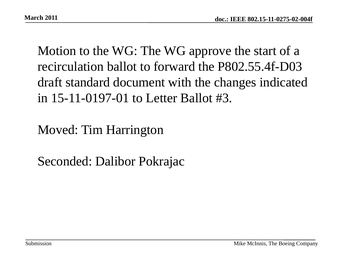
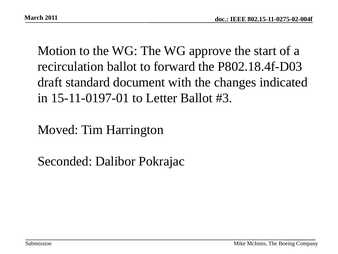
P802.55.4f-D03: P802.55.4f-D03 -> P802.18.4f-D03
